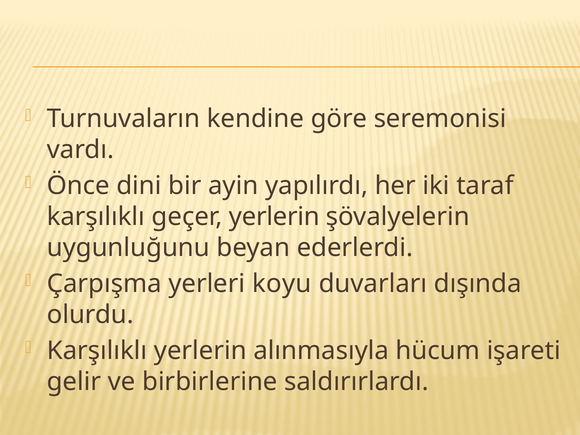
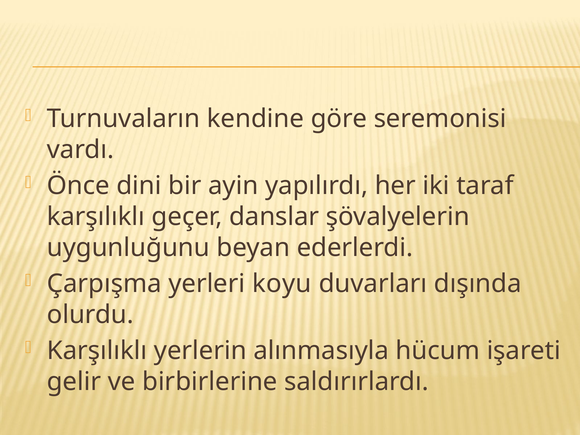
geçer yerlerin: yerlerin -> danslar
